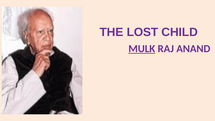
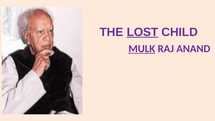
LOST underline: none -> present
